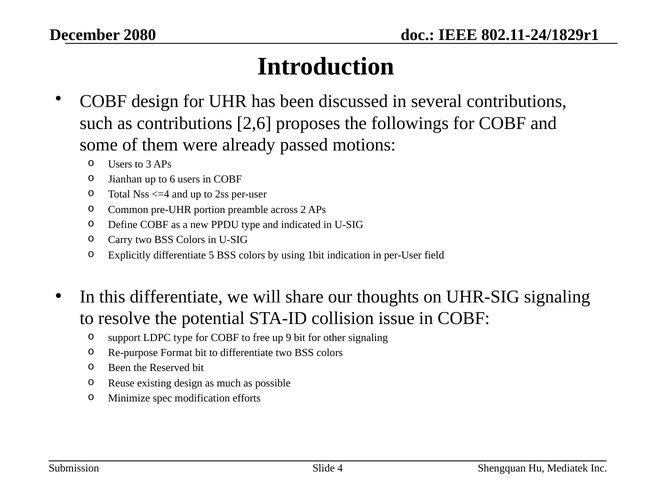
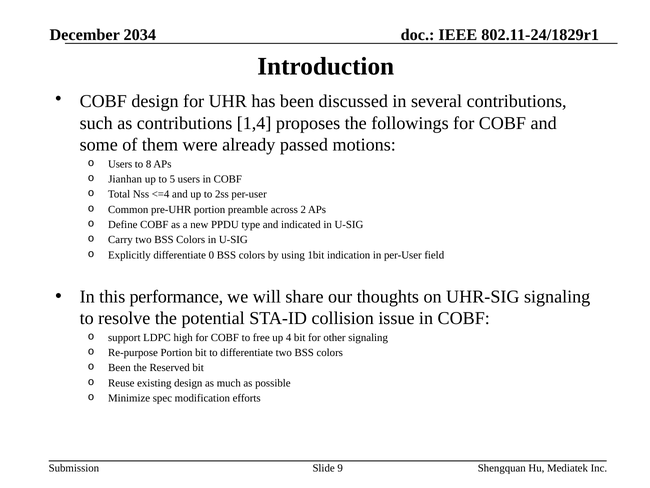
2080: 2080 -> 2034
2,6: 2,6 -> 1,4
3: 3 -> 8
6: 6 -> 5
5: 5 -> 0
this differentiate: differentiate -> performance
LDPC type: type -> high
9: 9 -> 4
Re-purpose Format: Format -> Portion
4: 4 -> 9
